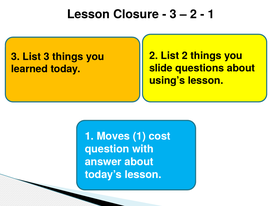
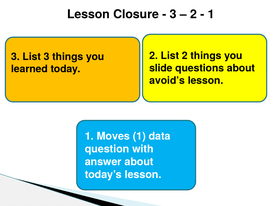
using’s: using’s -> avoid’s
cost: cost -> data
